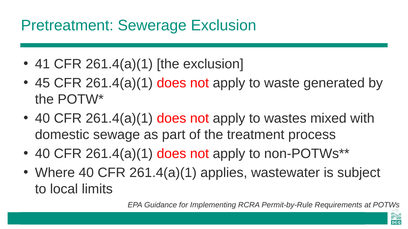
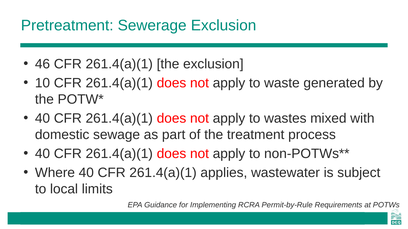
41: 41 -> 46
45: 45 -> 10
